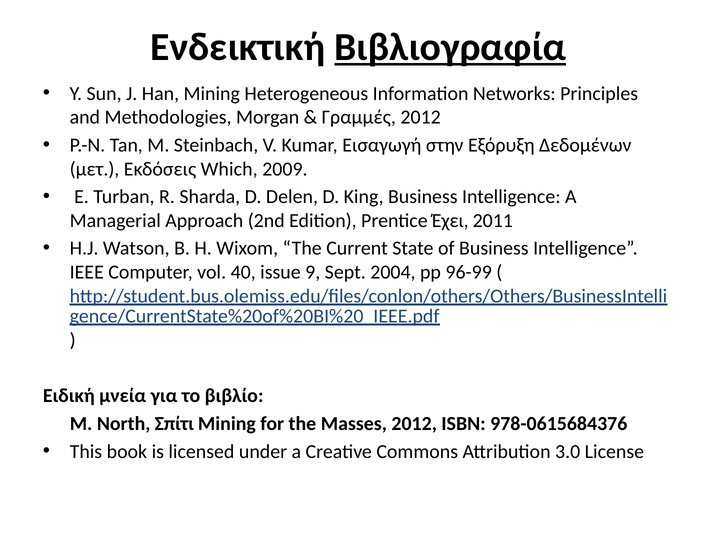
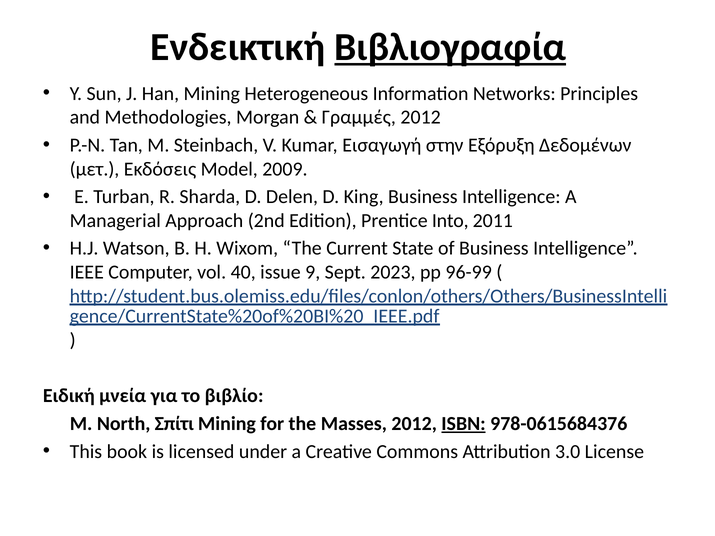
Which: Which -> Model
Έχει: Έχει -> Into
2004: 2004 -> 2023
ISBN underline: none -> present
